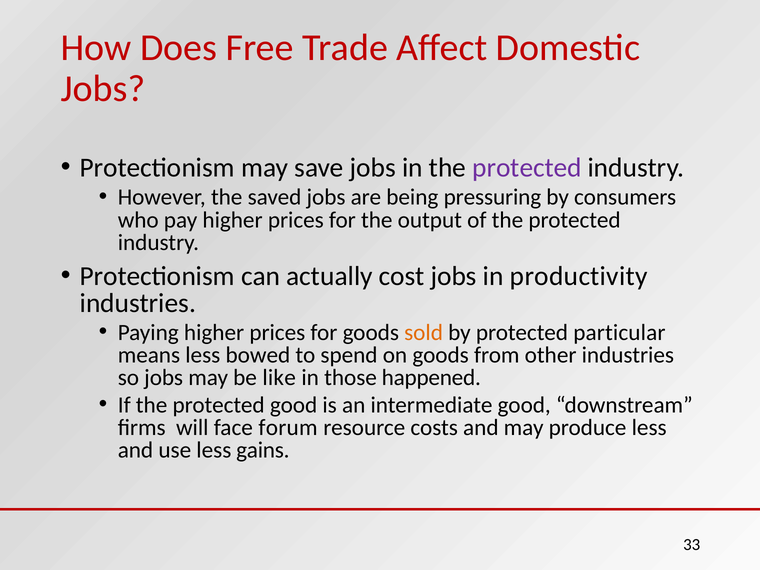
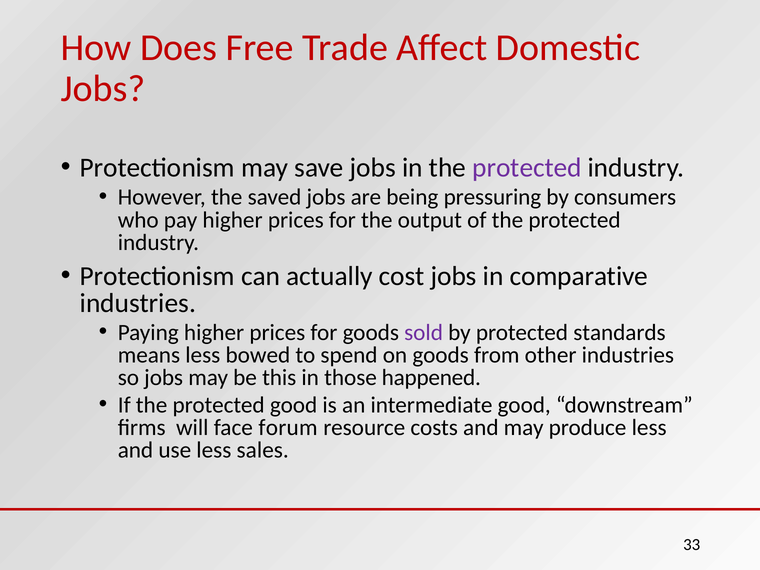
productivity: productivity -> comparative
sold colour: orange -> purple
particular: particular -> standards
like: like -> this
gains: gains -> sales
